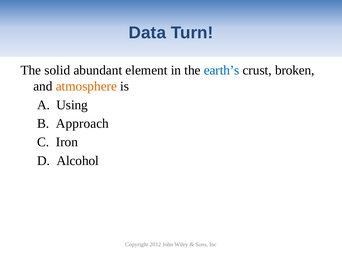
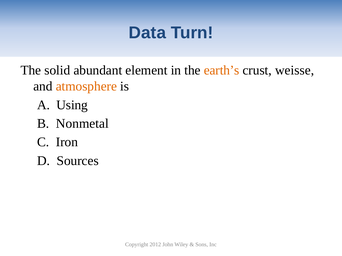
earth’s colour: blue -> orange
broken: broken -> weisse
Approach: Approach -> Nonmetal
Alcohol: Alcohol -> Sources
